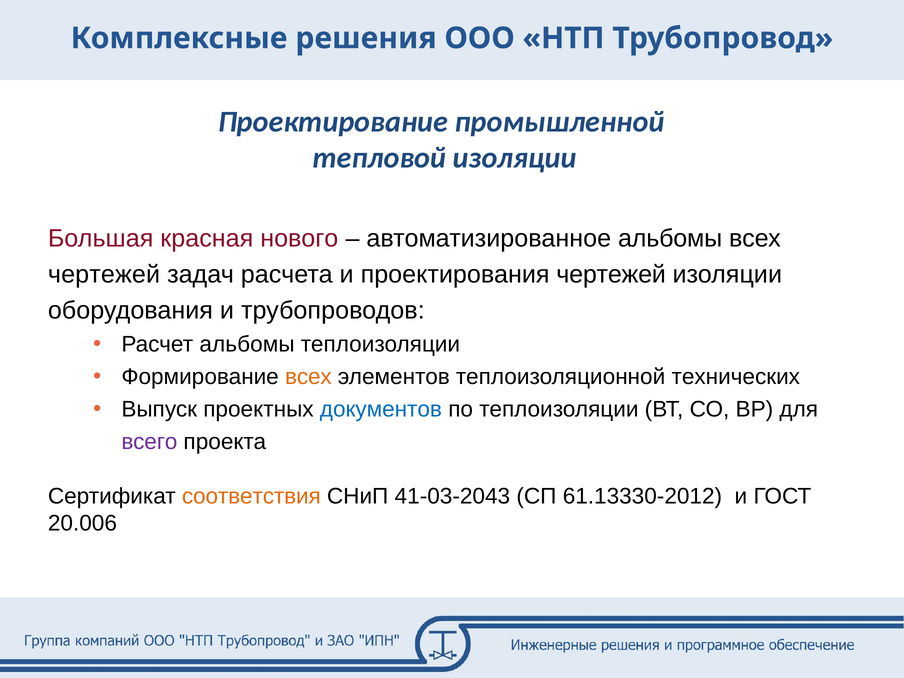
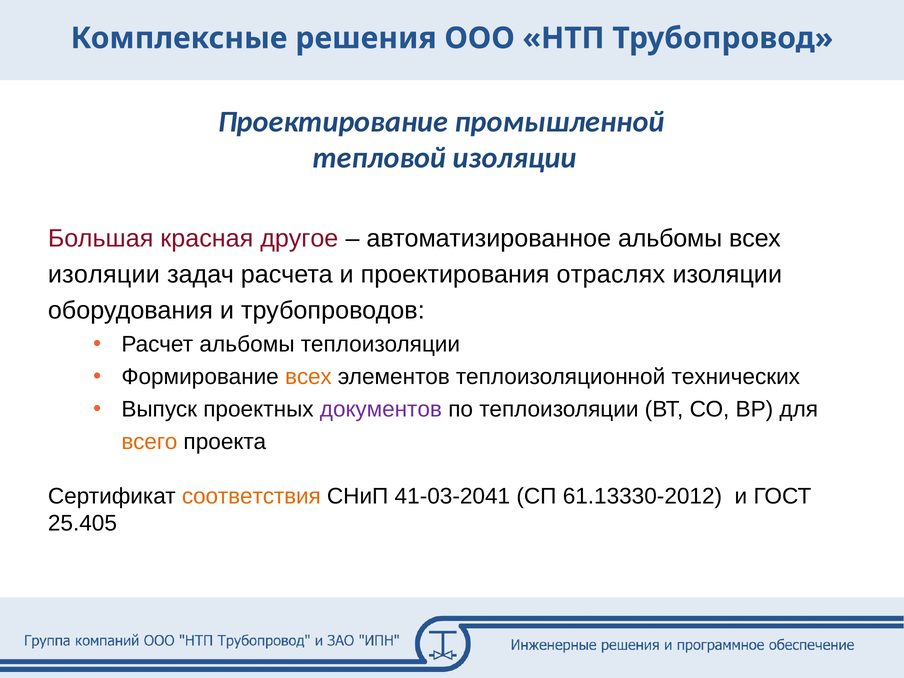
нового: нового -> другое
чертежей at (104, 274): чертежей -> изоляции
проектирования чертежей: чертежей -> отраслях
документов colour: blue -> purple
всего colour: purple -> orange
41-03-2043: 41-03-2043 -> 41-03-2041
20.006: 20.006 -> 25.405
